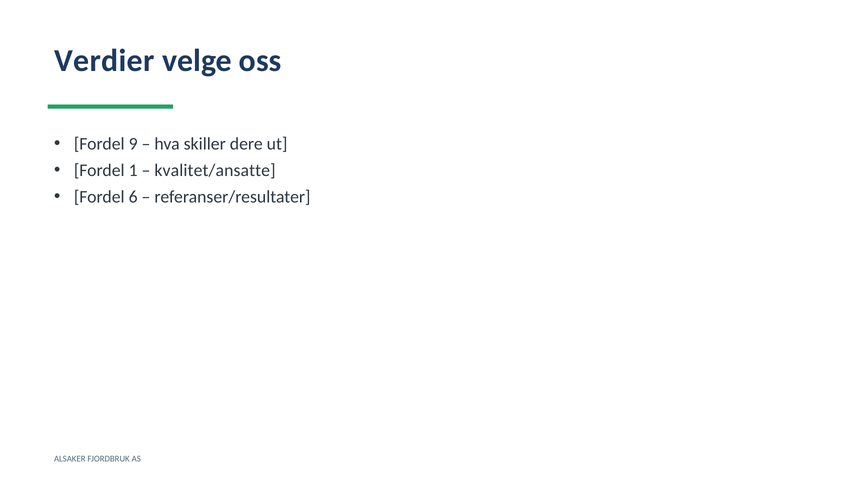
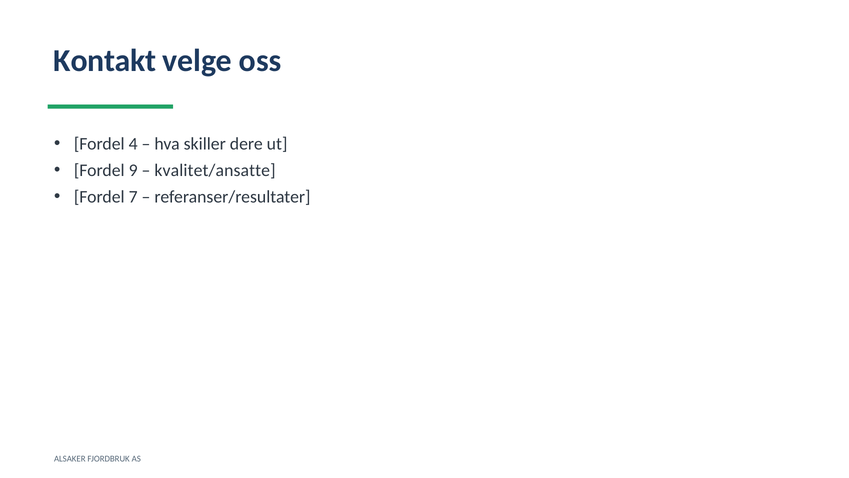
Verdier: Verdier -> Kontakt
9: 9 -> 4
1: 1 -> 9
6: 6 -> 7
